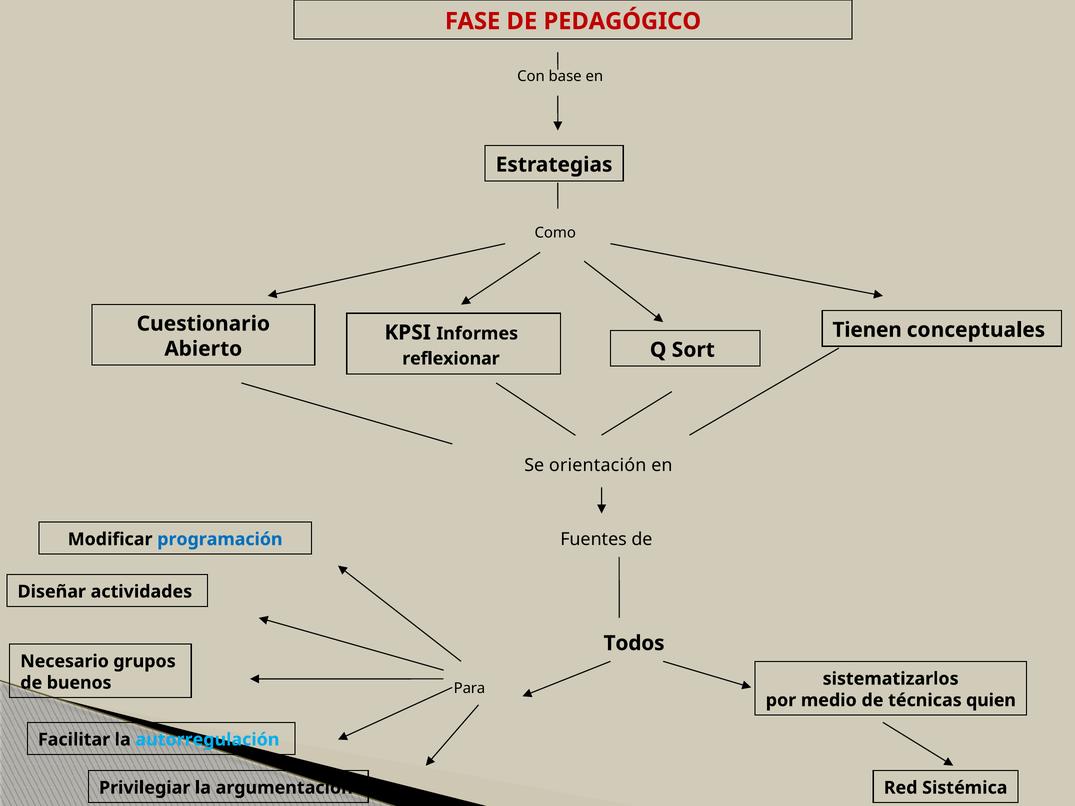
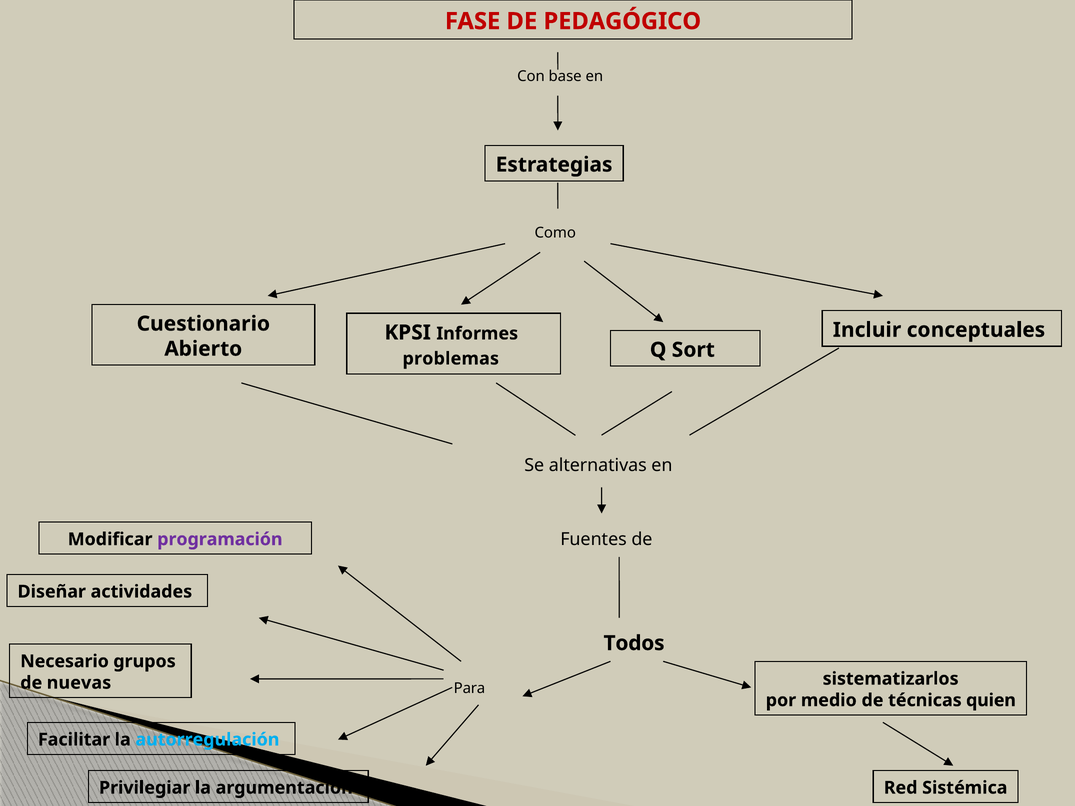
Tienen: Tienen -> Incluir
reflexionar: reflexionar -> problemas
orientación: orientación -> alternativas
programación colour: blue -> purple
buenos: buenos -> nuevas
